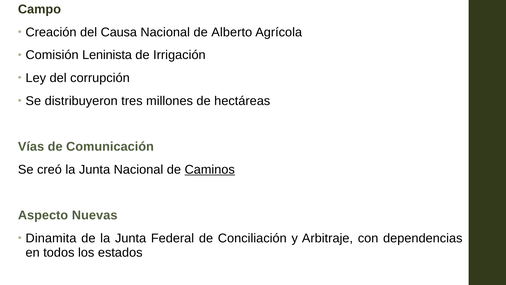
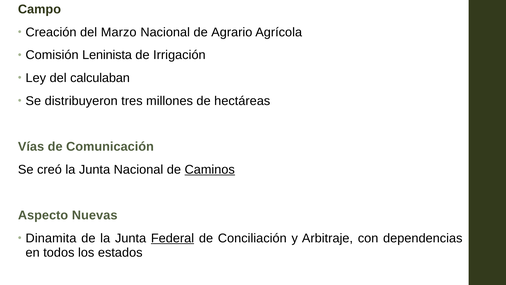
Causa: Causa -> Marzo
Alberto: Alberto -> Agrario
corrupción: corrupción -> calculaban
Federal underline: none -> present
